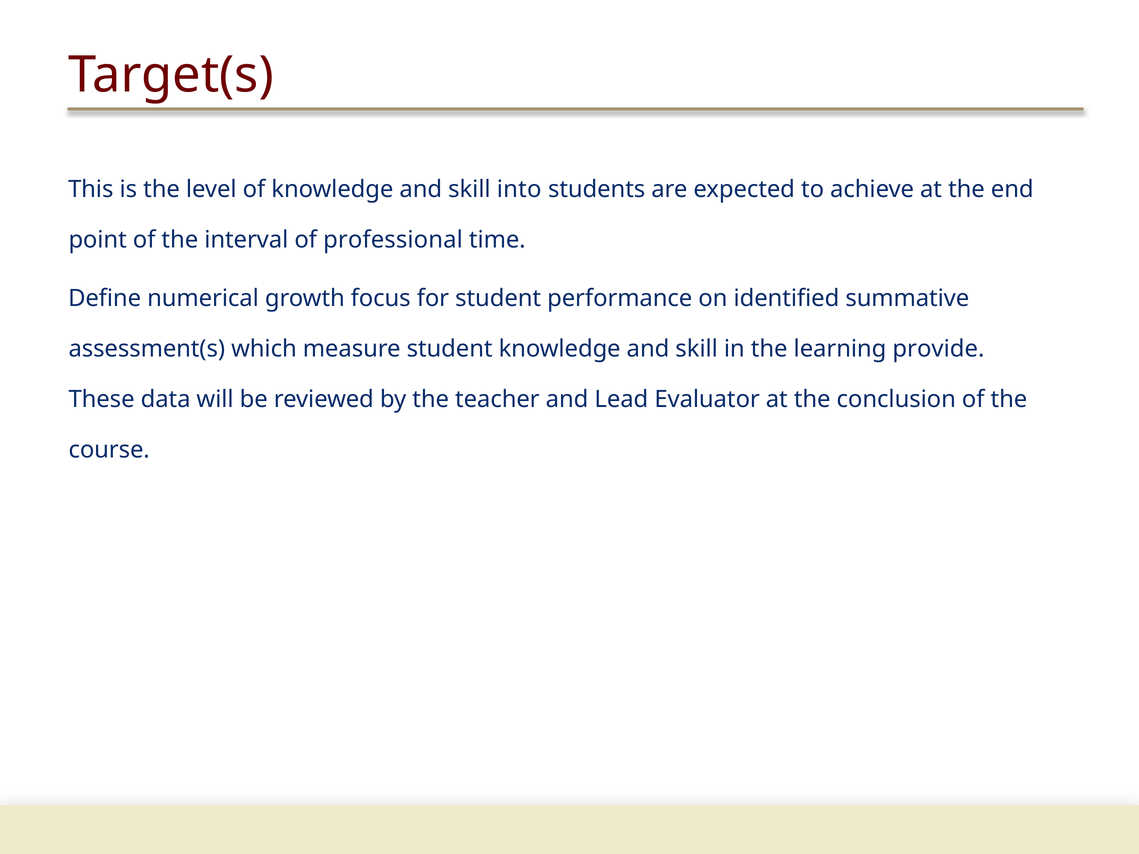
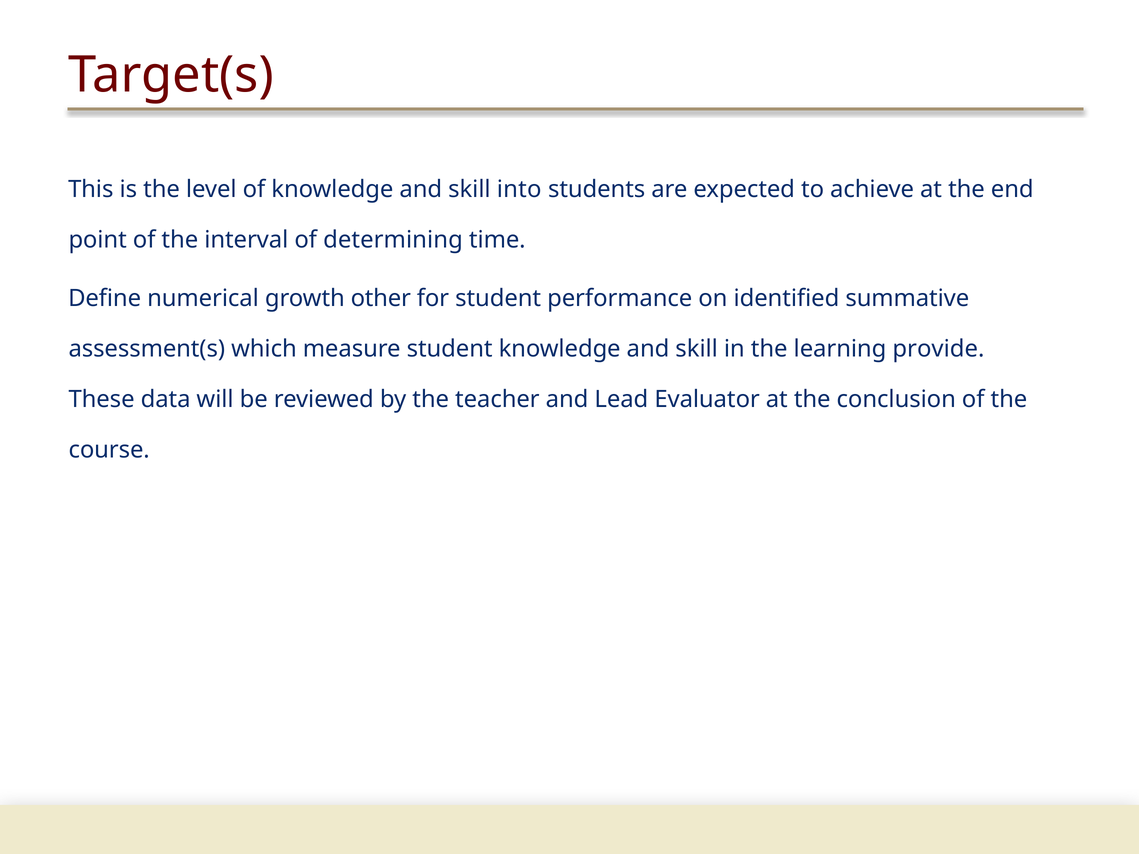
professional: professional -> determining
focus: focus -> other
